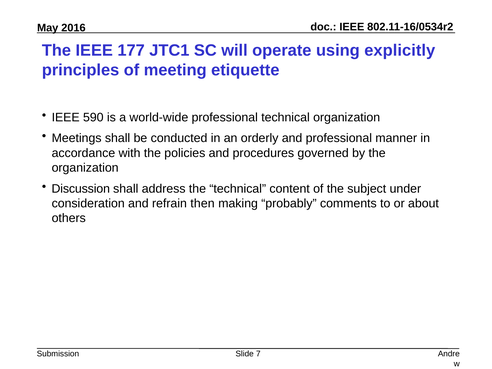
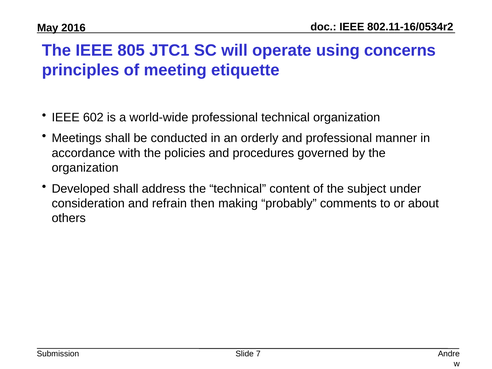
177: 177 -> 805
explicitly: explicitly -> concerns
590: 590 -> 602
Discussion: Discussion -> Developed
